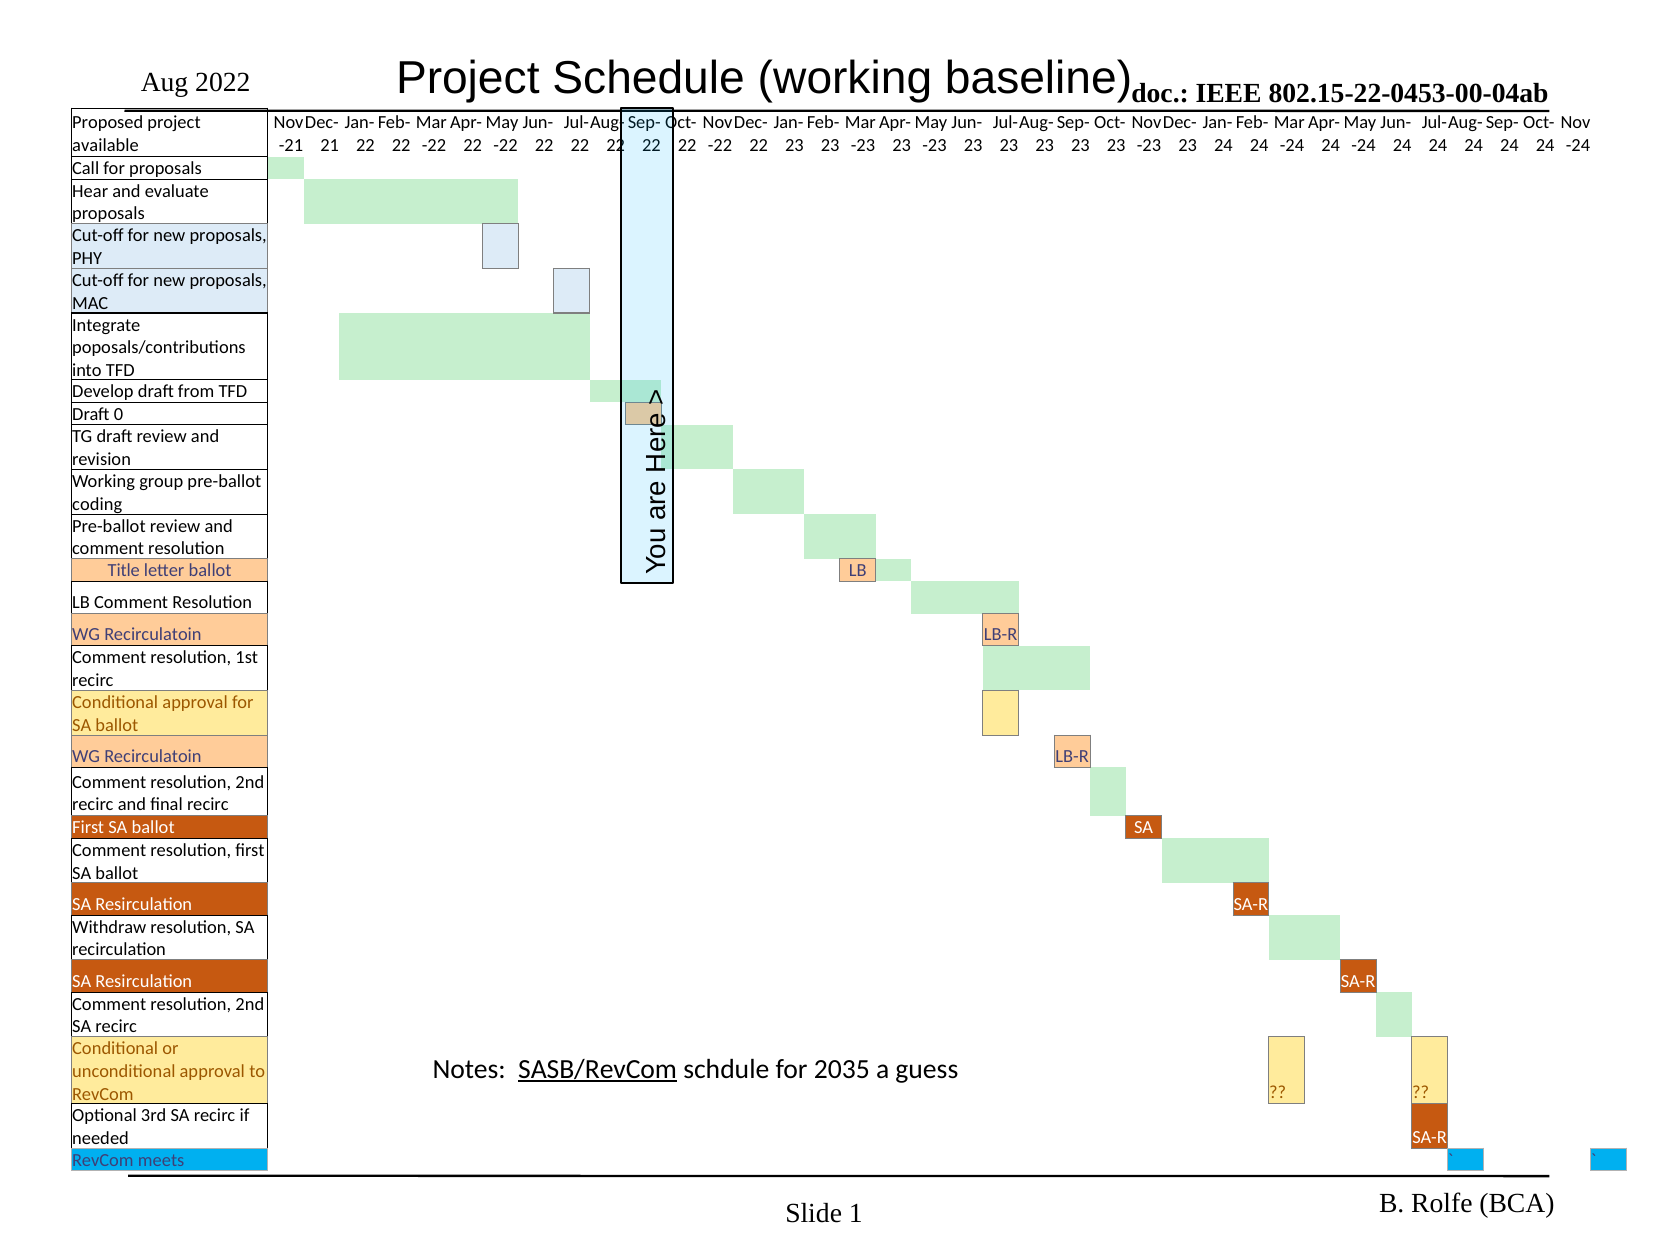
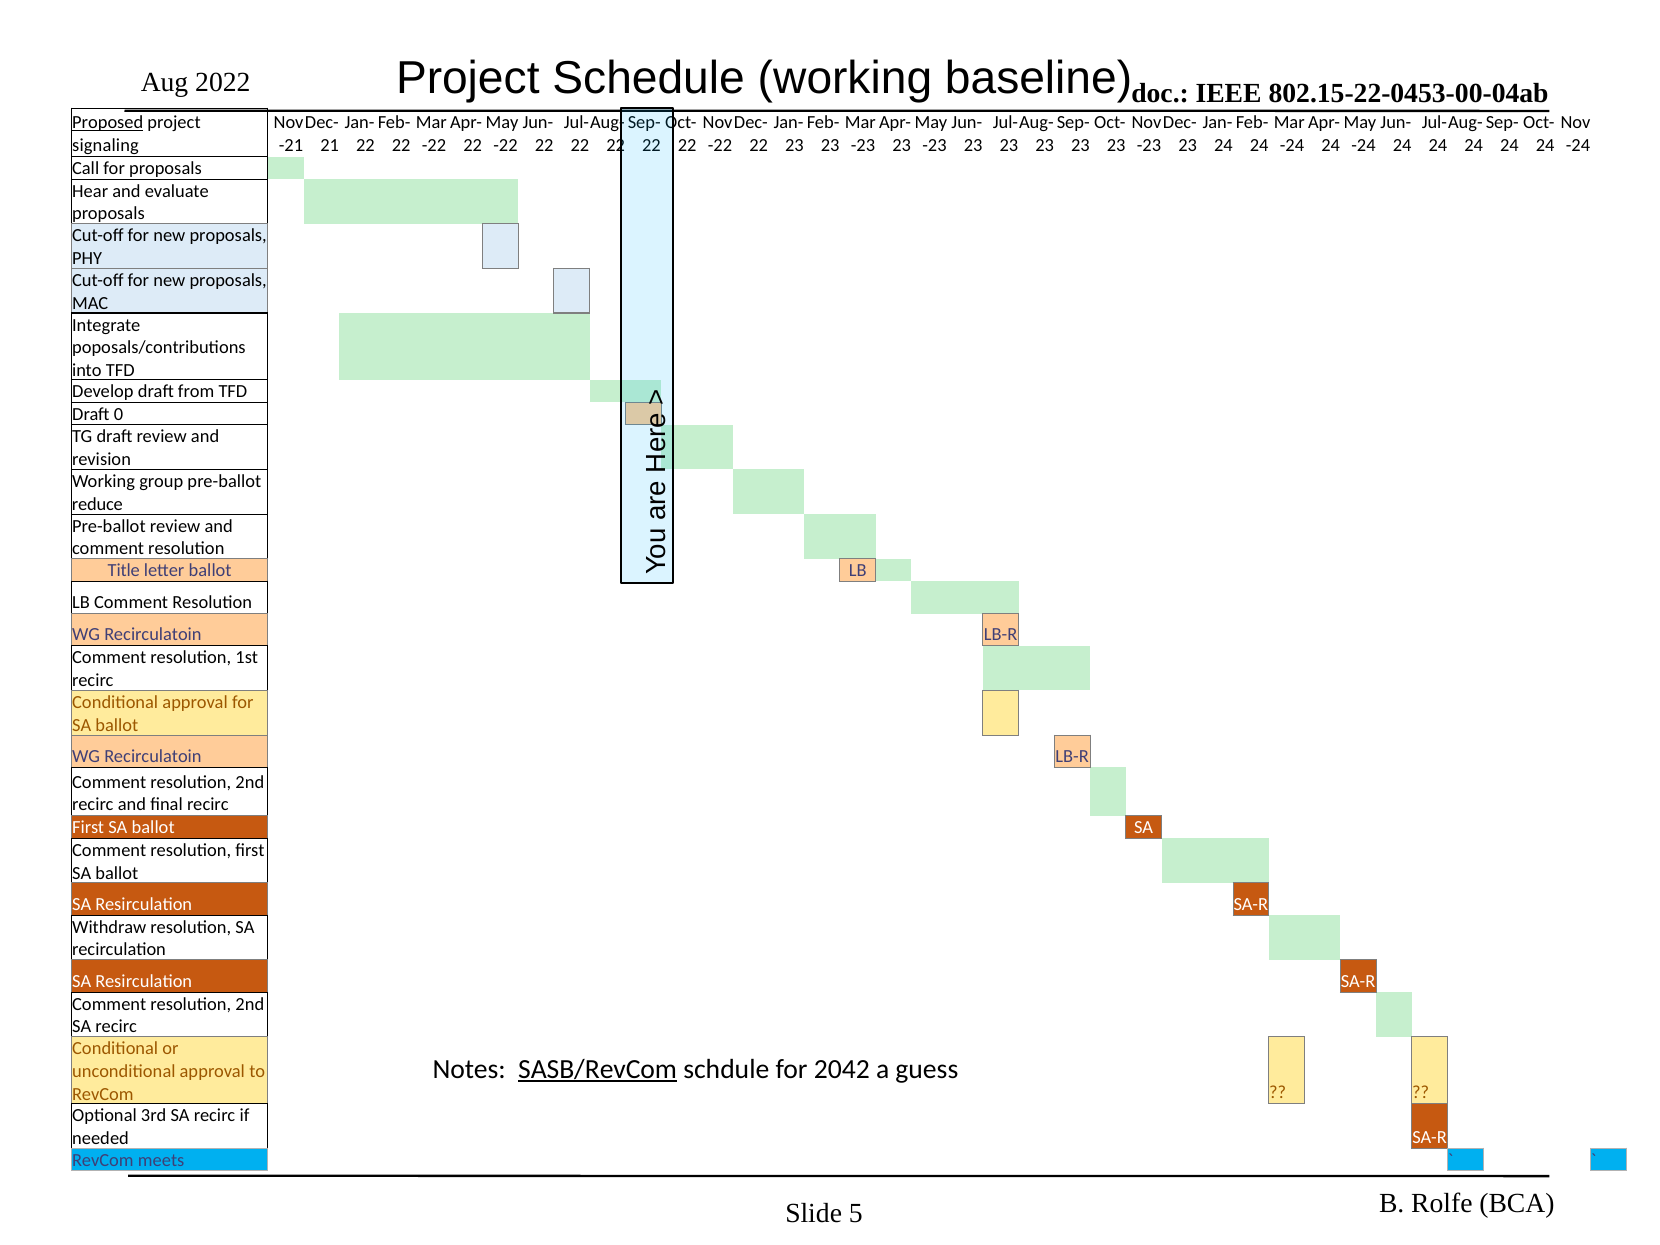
Proposed underline: none -> present
available: available -> signaling
coding: coding -> reduce
2035: 2035 -> 2042
1: 1 -> 5
